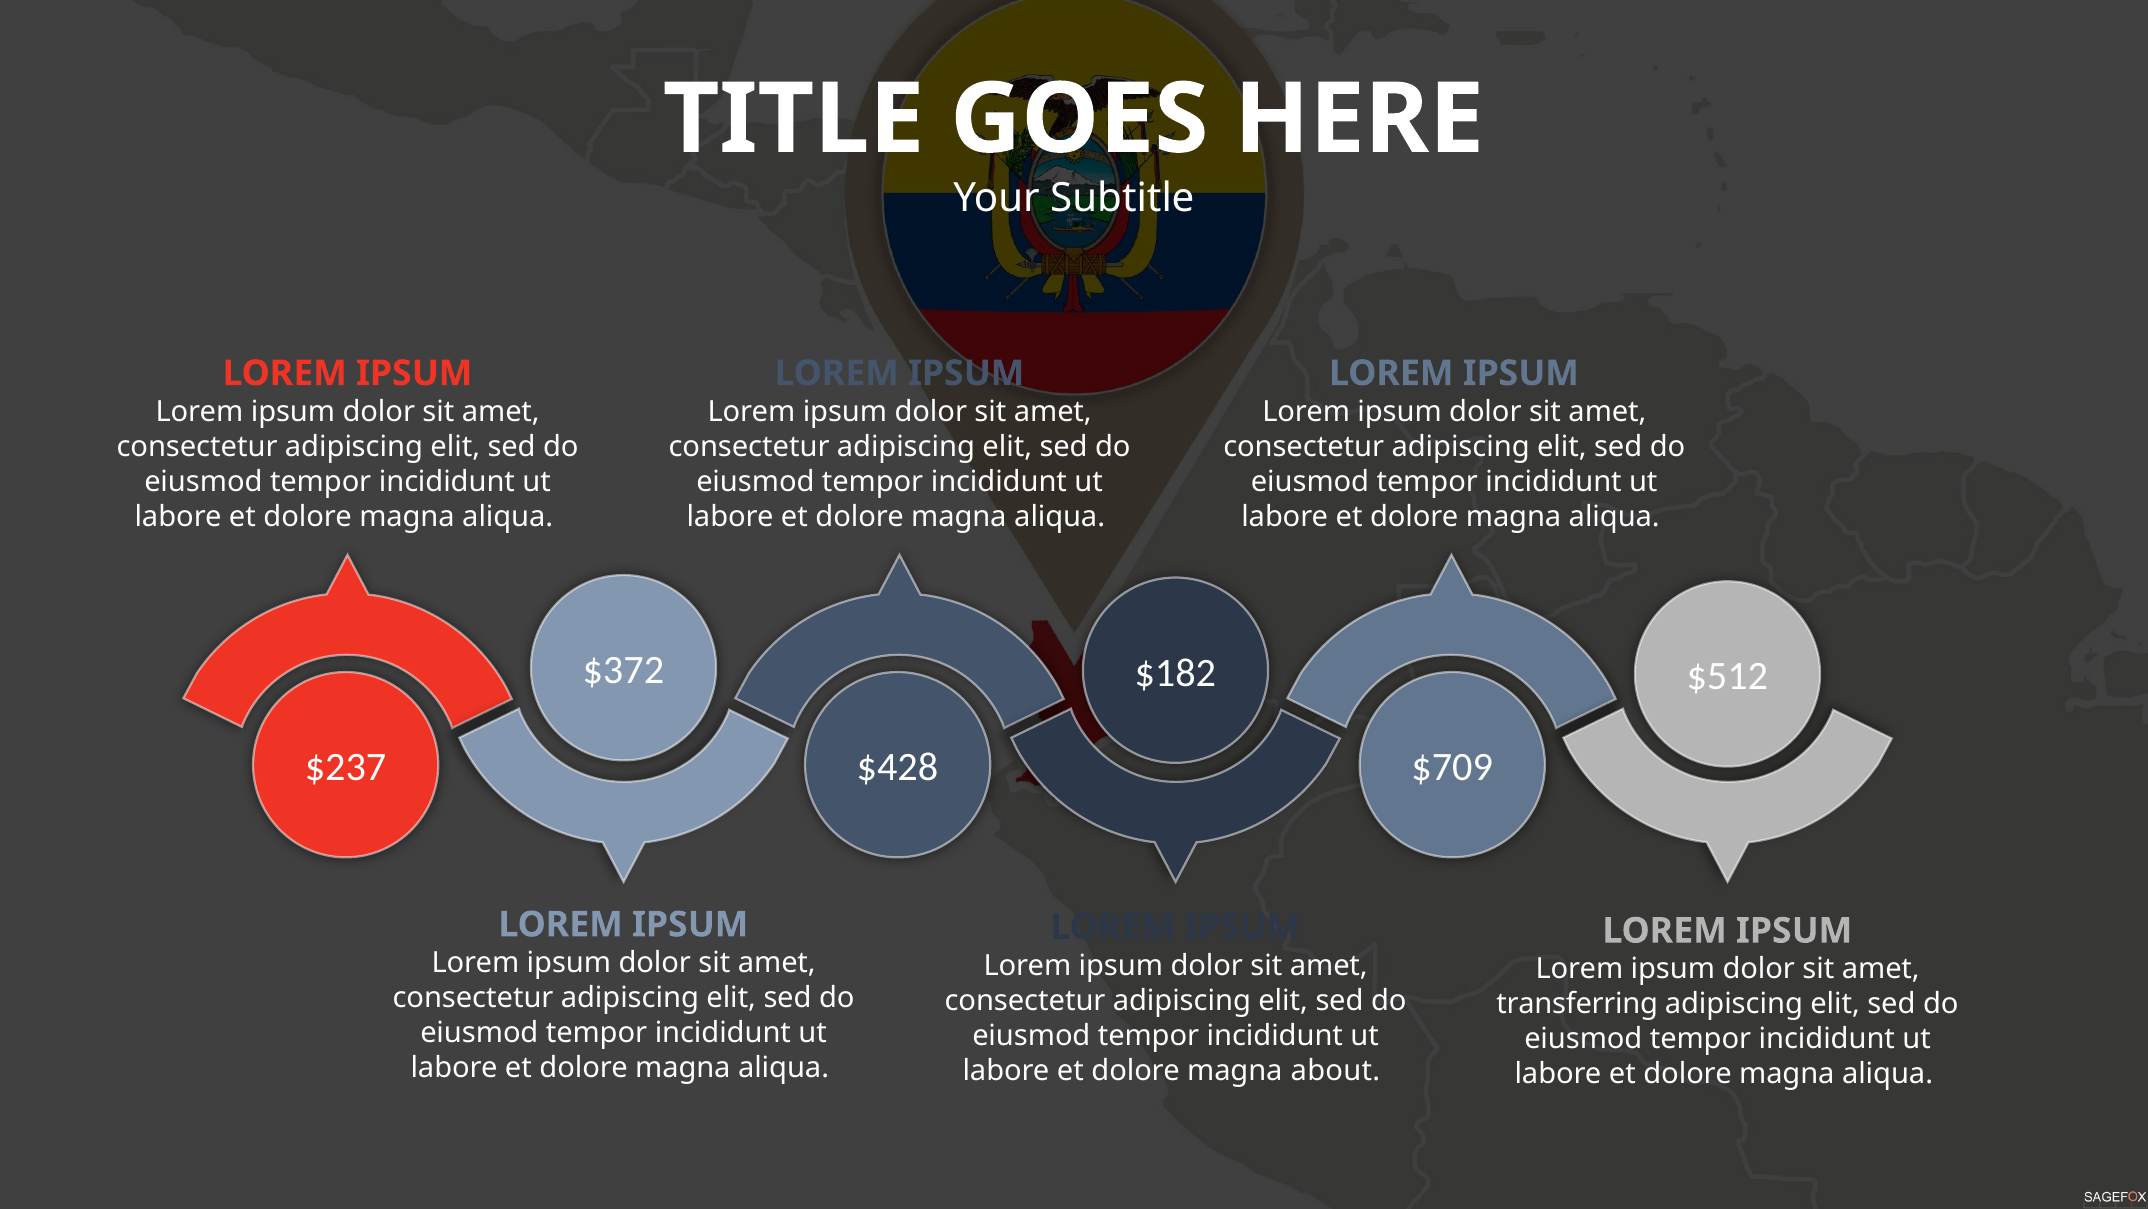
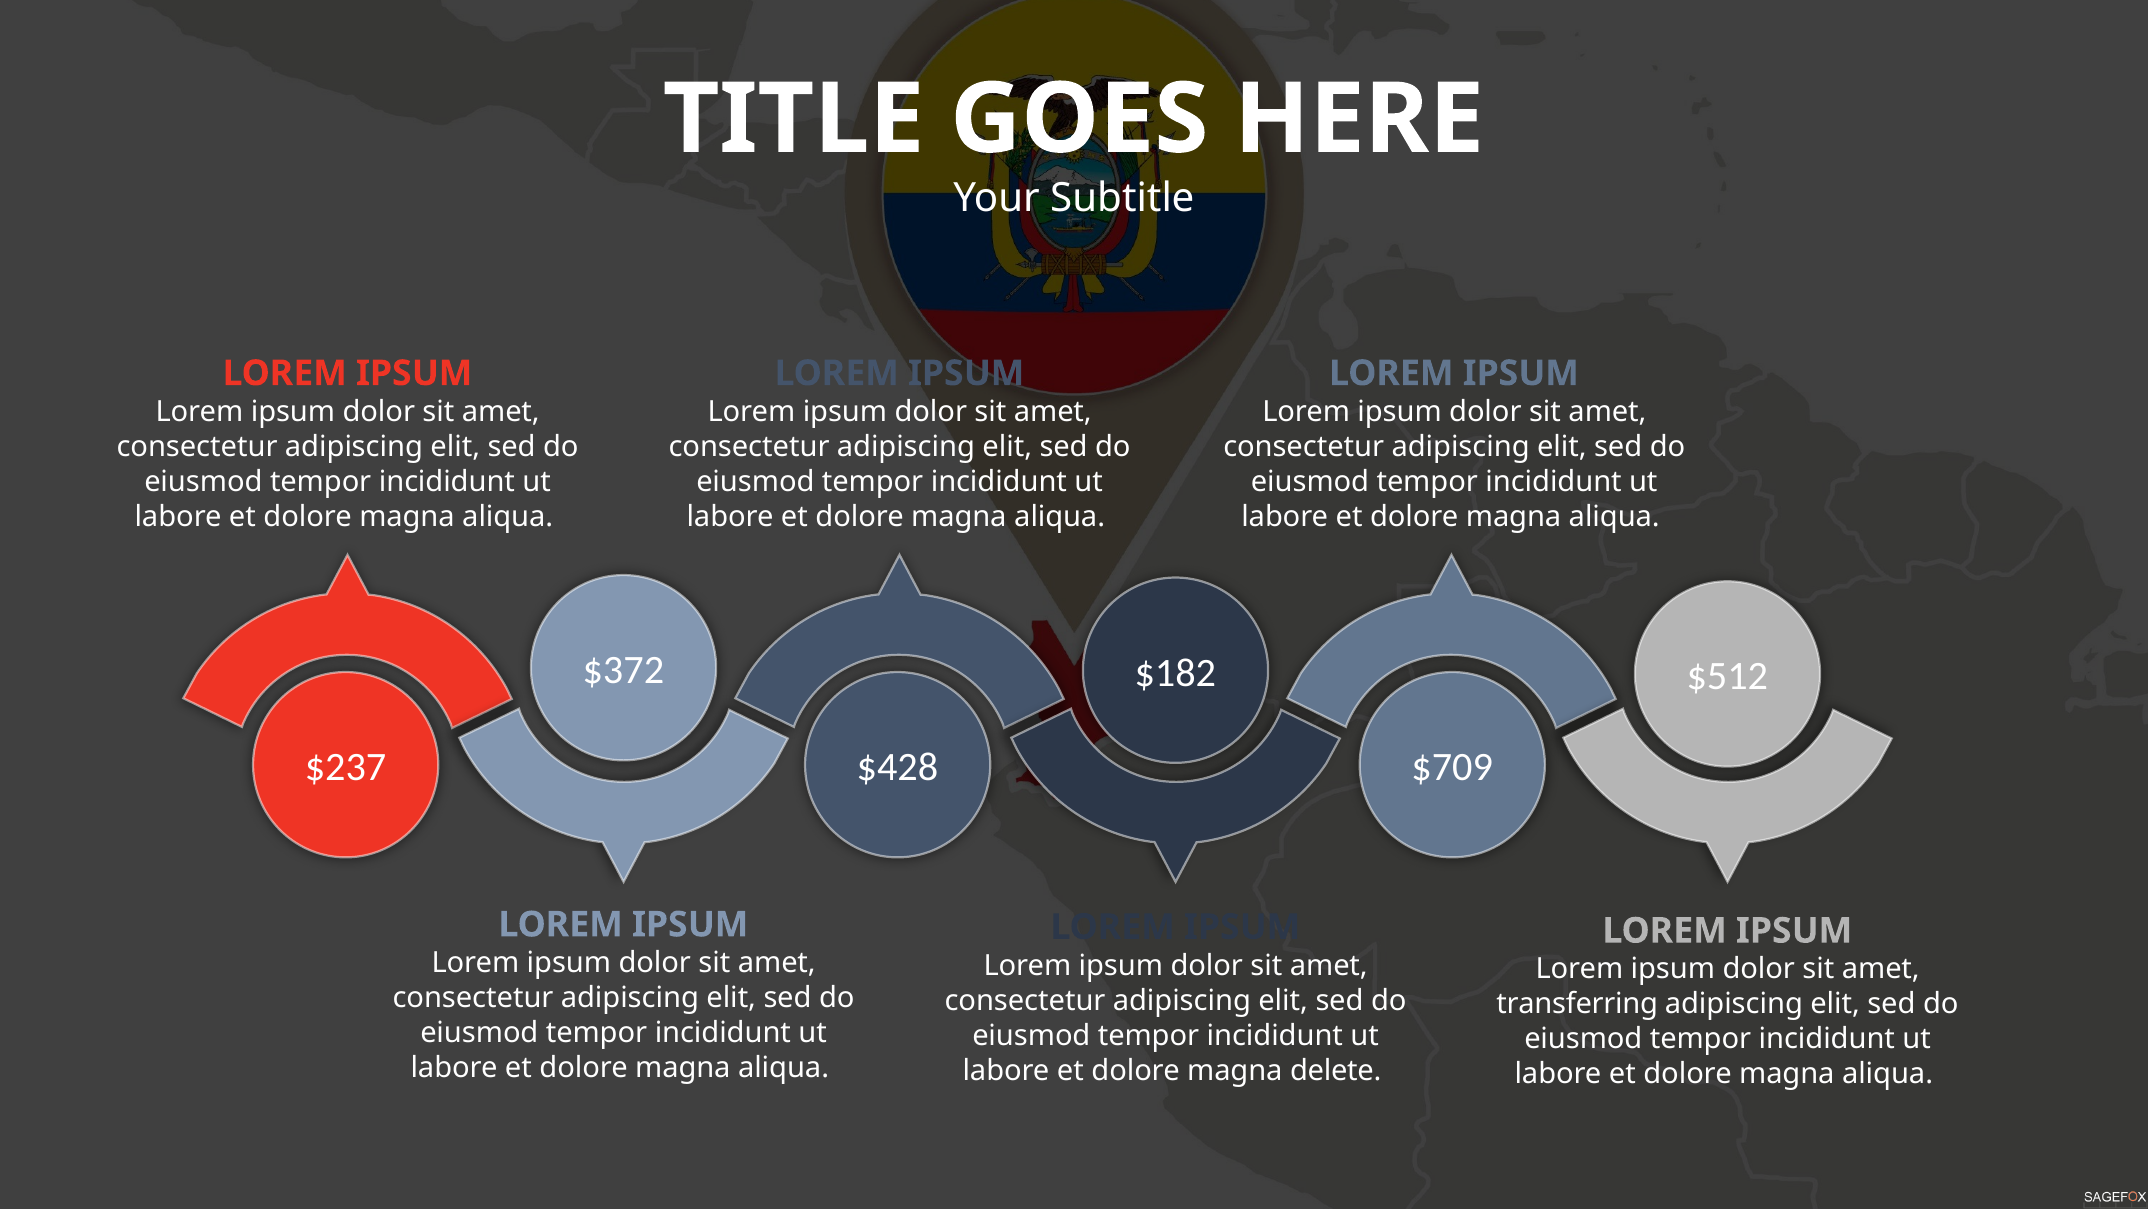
about: about -> delete
